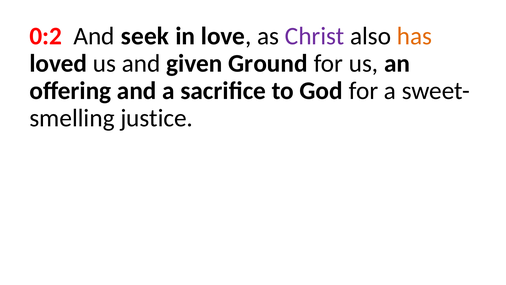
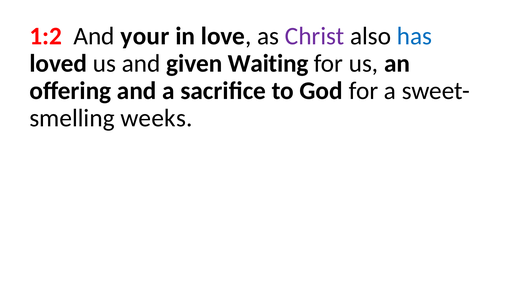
0:2: 0:2 -> 1:2
seek: seek -> your
has colour: orange -> blue
Ground: Ground -> Waiting
justice: justice -> weeks
